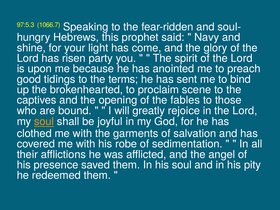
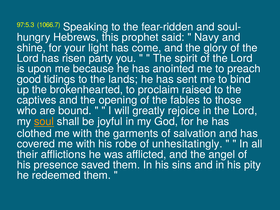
terms: terms -> lands
scene: scene -> raised
sedimentation: sedimentation -> unhesitatingly
his soul: soul -> sins
